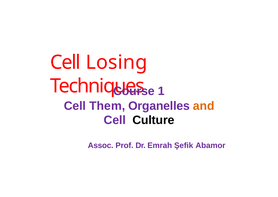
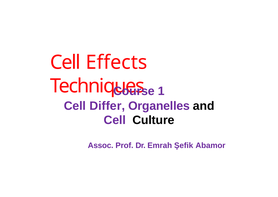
Losing: Losing -> Effects
Them: Them -> Differ
and colour: orange -> black
